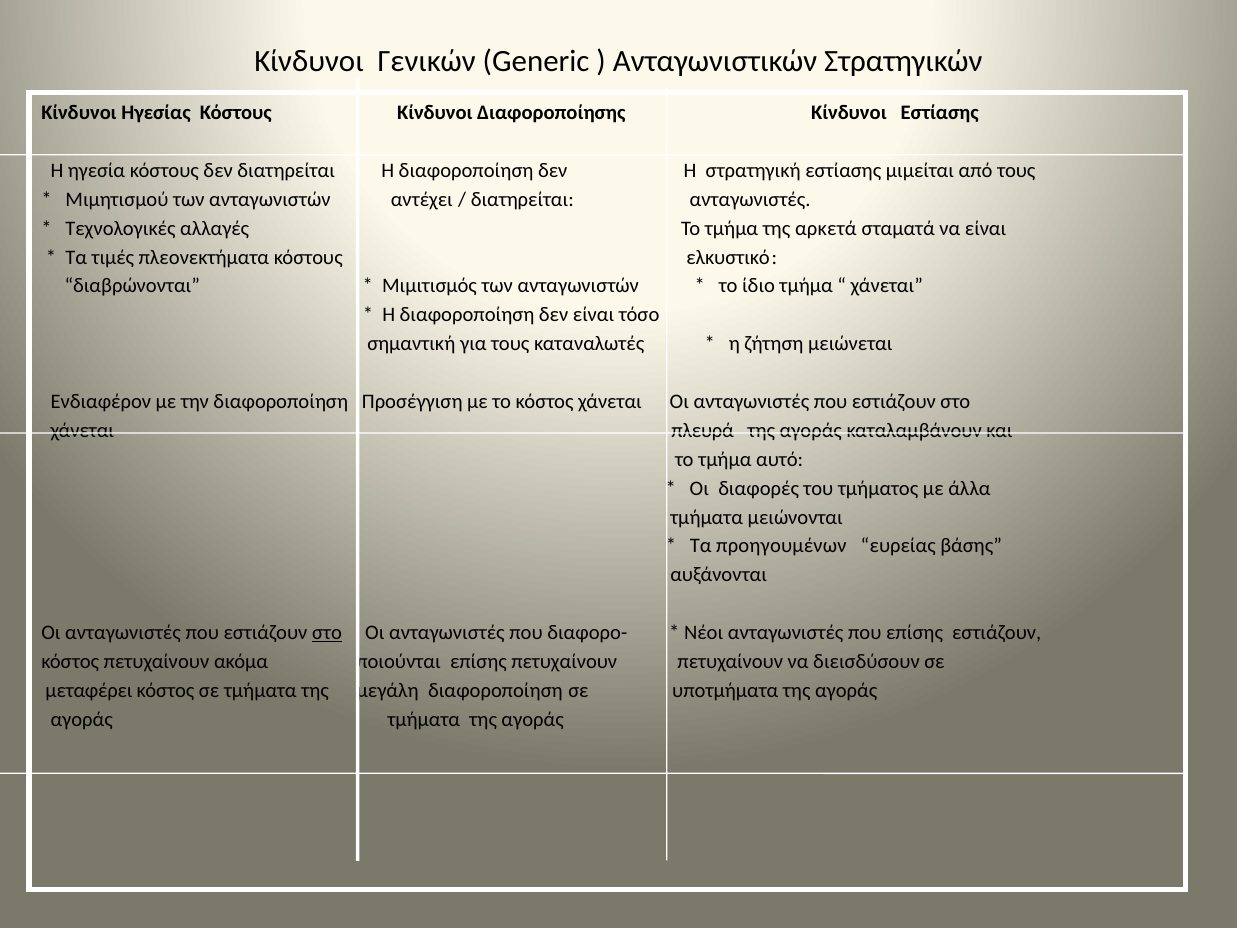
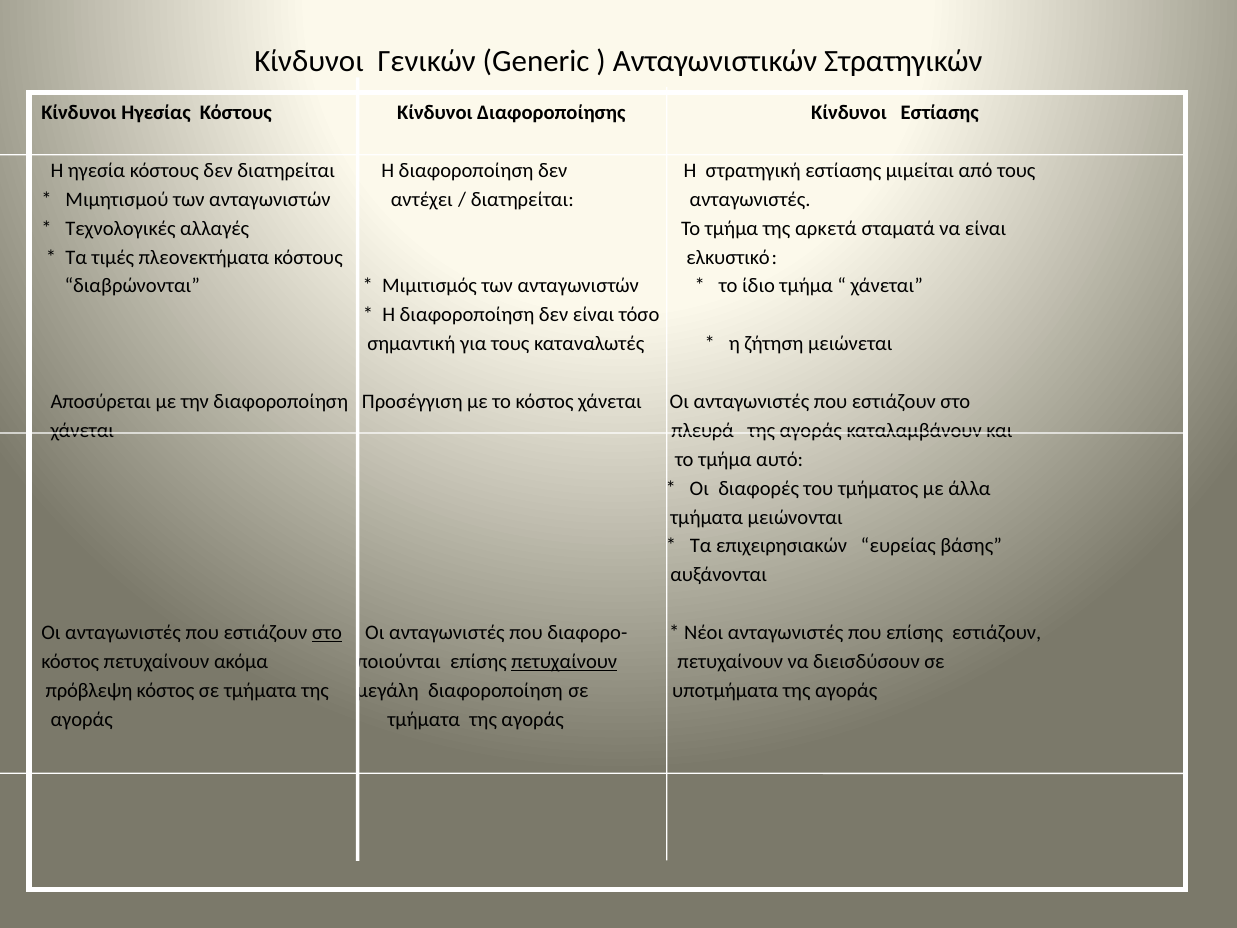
Ενδιαφέρον: Ενδιαφέρον -> Αποσύρεται
προηγουμένων: προηγουμένων -> επιχειρησιακών
πετυχαίνουν at (564, 661) underline: none -> present
μεταφέρει: μεταφέρει -> πρόβλεψη
